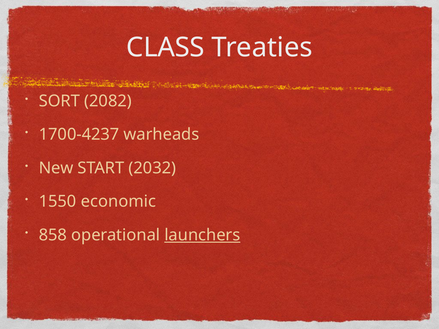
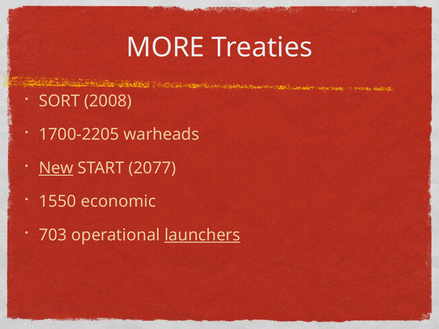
CLASS: CLASS -> MORE
2082: 2082 -> 2008
1700-4237: 1700-4237 -> 1700-2205
New underline: none -> present
2032: 2032 -> 2077
858: 858 -> 703
